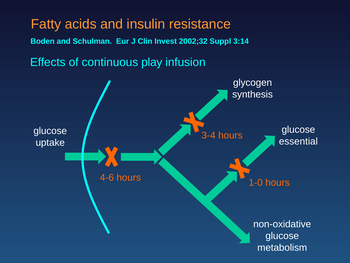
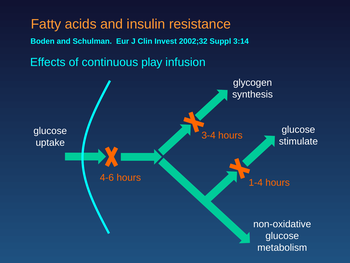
essential: essential -> stimulate
1-0: 1-0 -> 1-4
